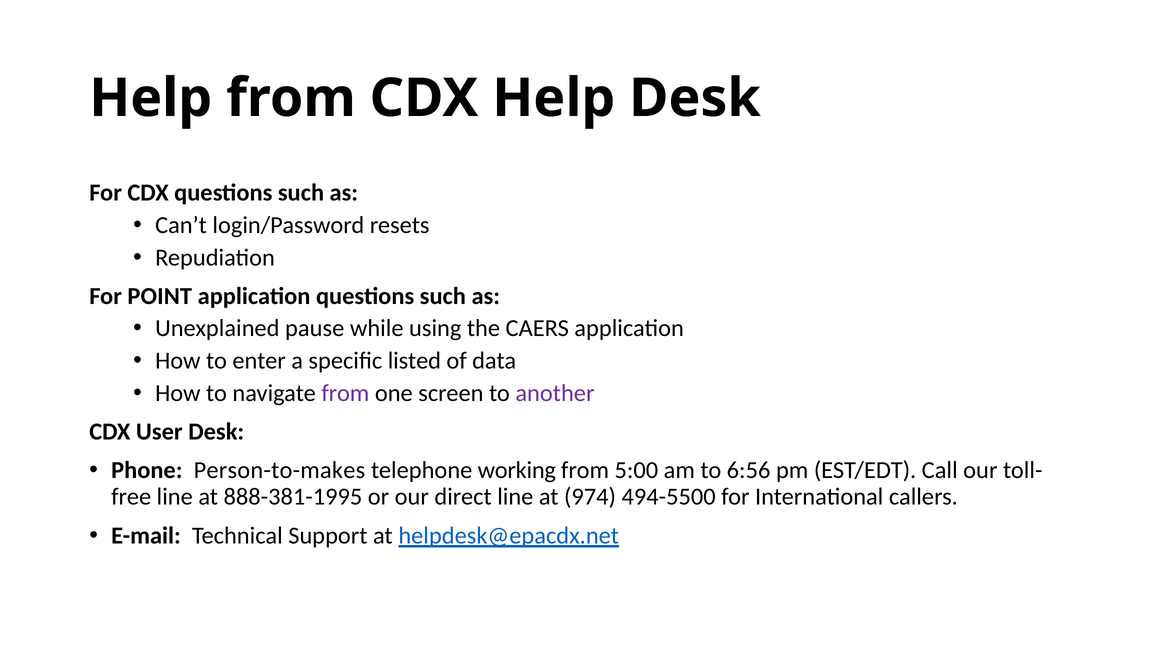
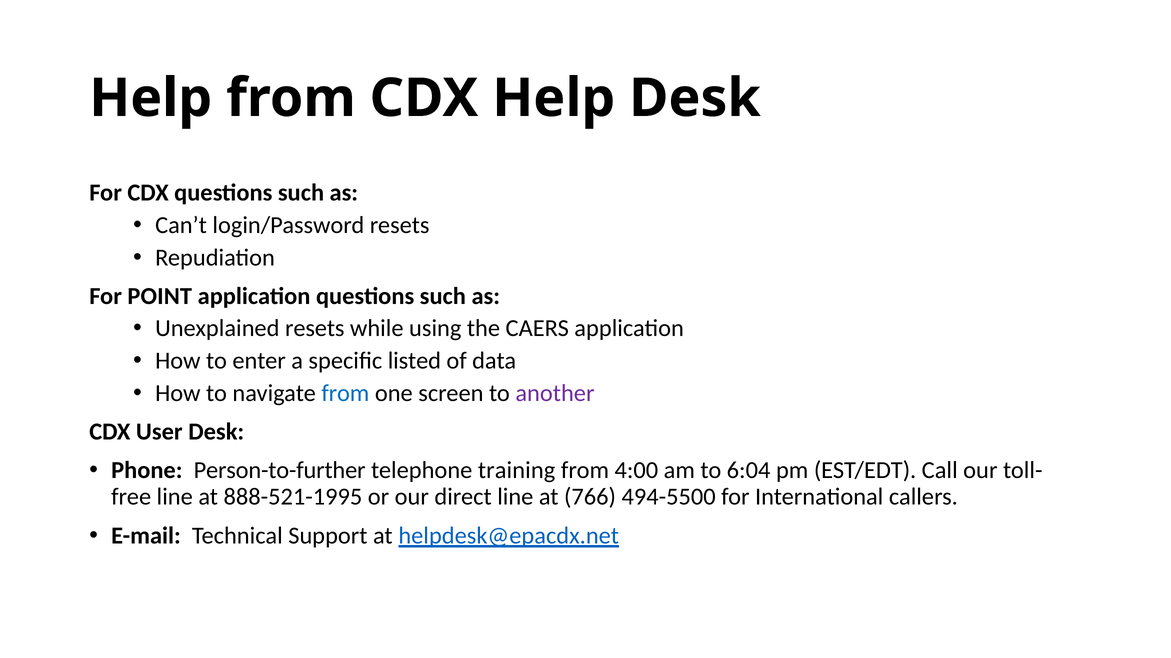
Unexplained pause: pause -> resets
from at (345, 394) colour: purple -> blue
Person-to-makes: Person-to-makes -> Person-to-further
working: working -> training
5:00: 5:00 -> 4:00
6:56: 6:56 -> 6:04
888-381-1995: 888-381-1995 -> 888-521-1995
974: 974 -> 766
